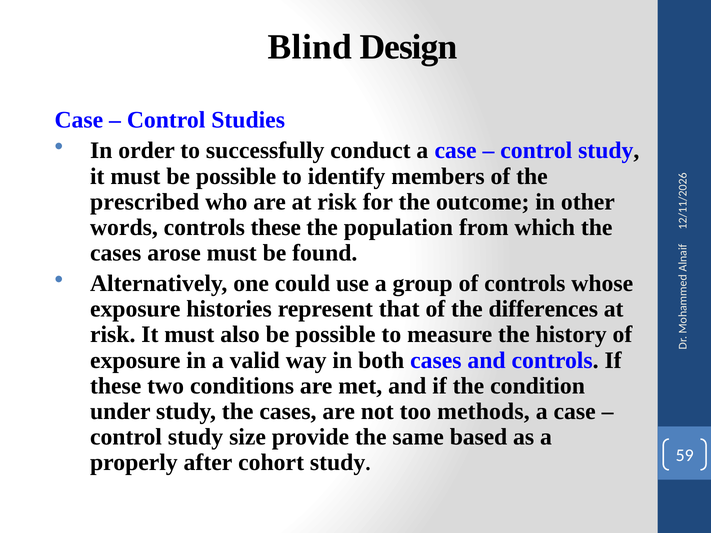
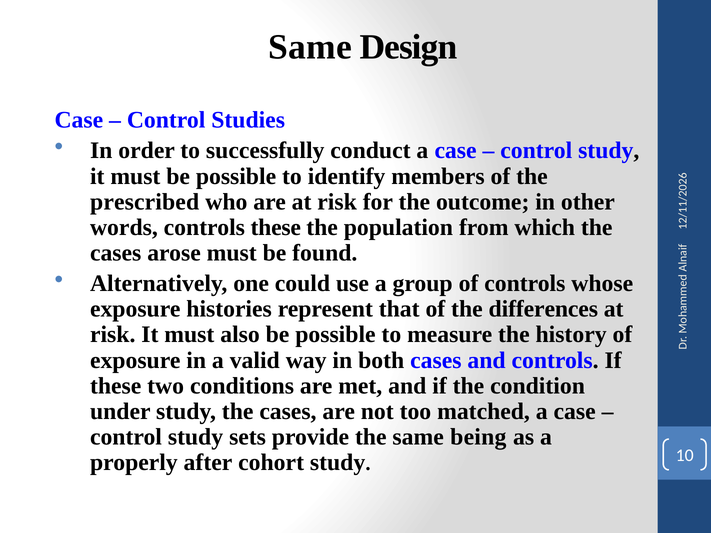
Blind at (310, 47): Blind -> Same
methods: methods -> matched
size: size -> sets
based: based -> being
59: 59 -> 10
